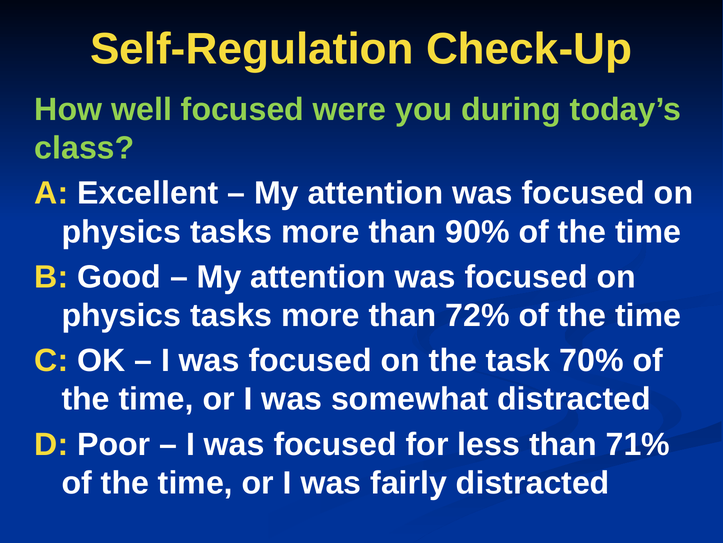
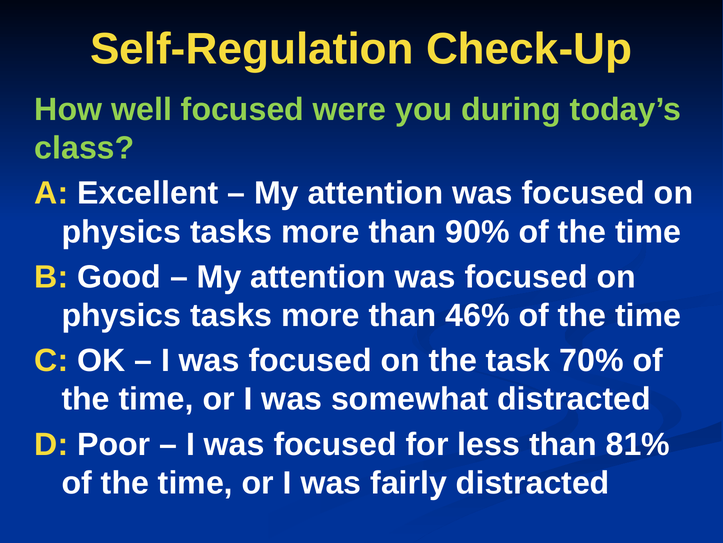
72%: 72% -> 46%
71%: 71% -> 81%
